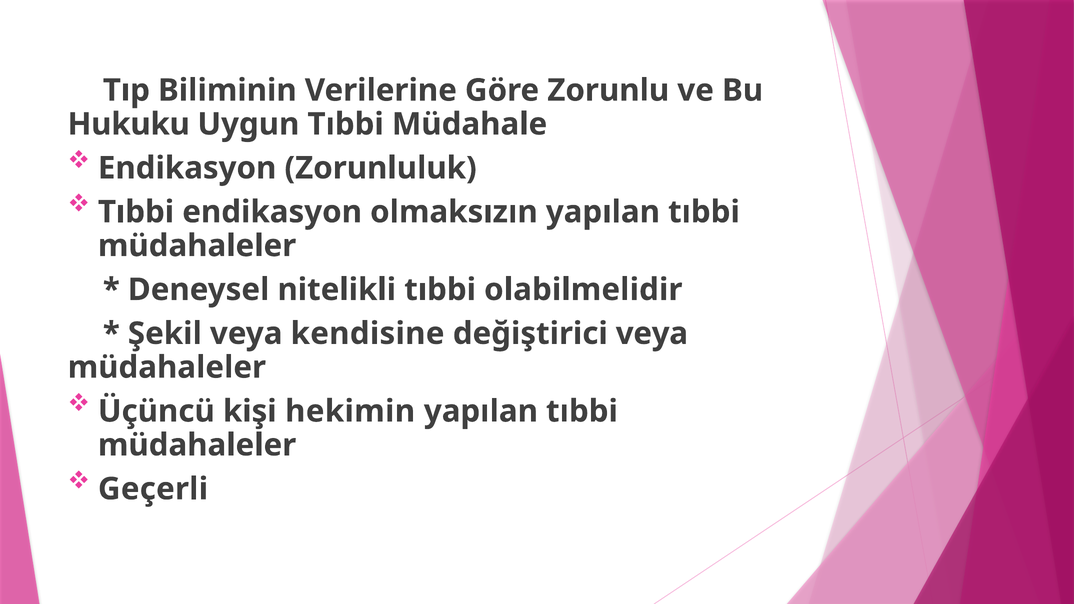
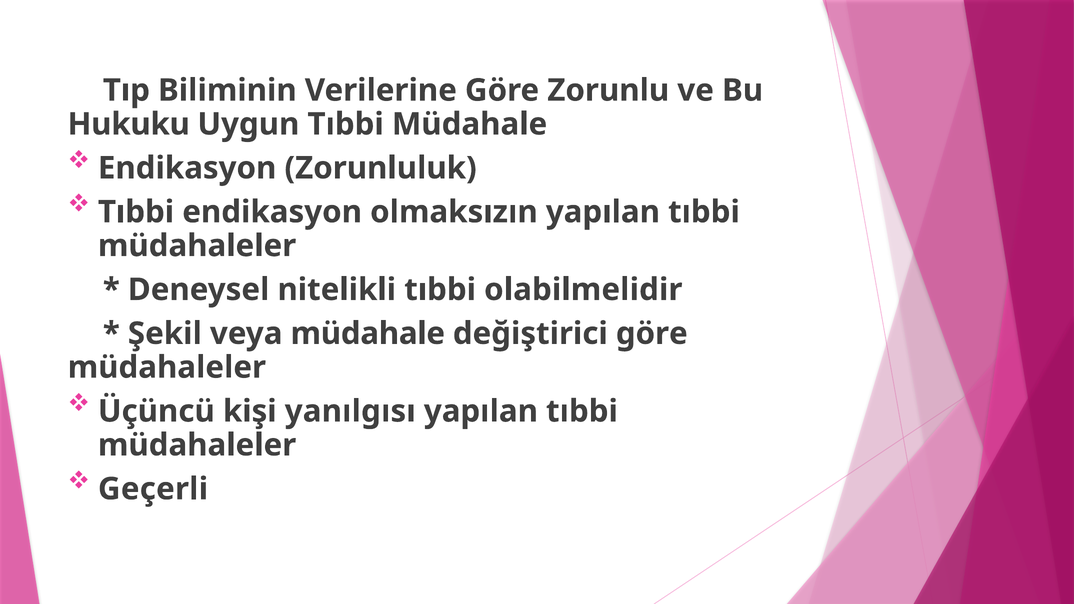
veya kendisine: kendisine -> müdahale
değiştirici veya: veya -> göre
hekimin: hekimin -> yanılgısı
